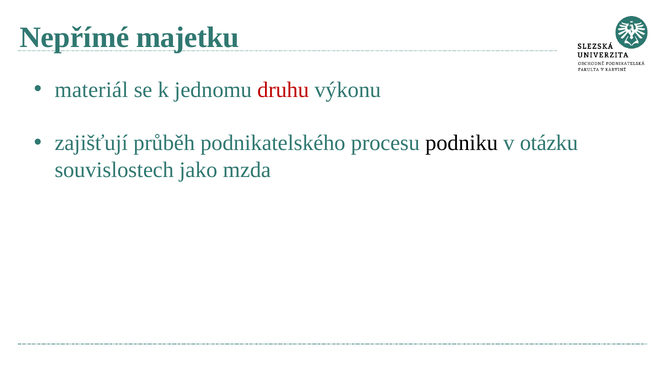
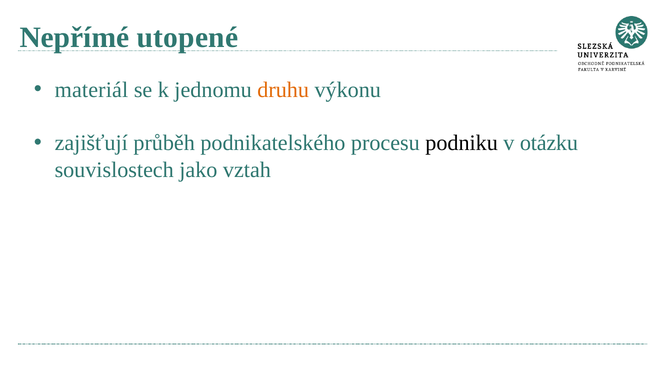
majetku: majetku -> utopené
druhu colour: red -> orange
mzda: mzda -> vztah
